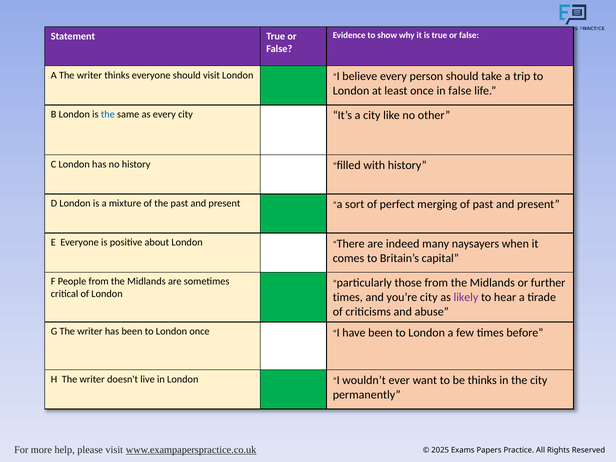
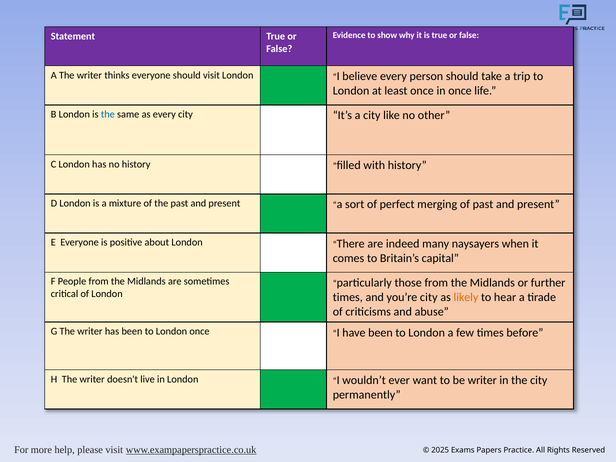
in false: false -> once
likely colour: purple -> orange
be thinks: thinks -> writer
